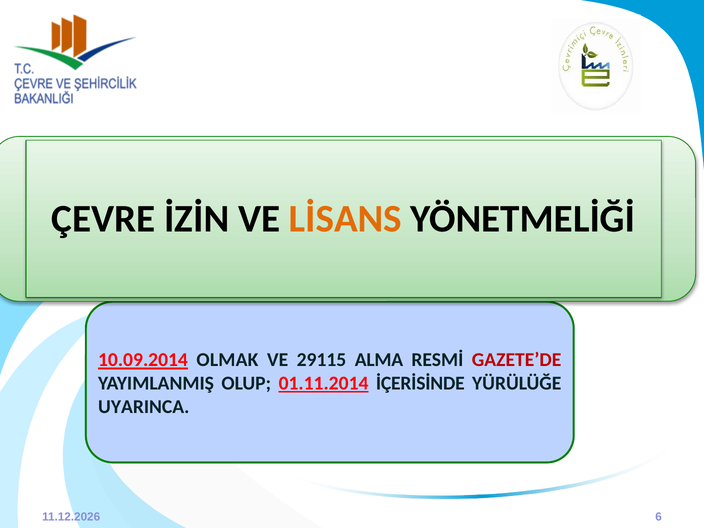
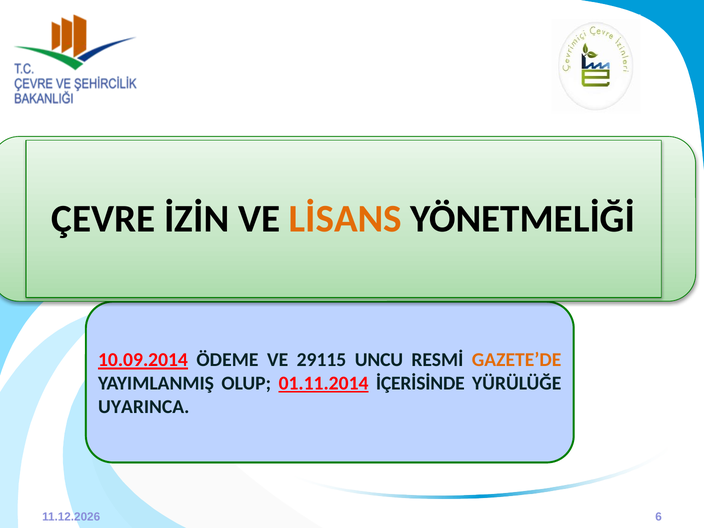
OLMAK: OLMAK -> ÖDEME
ALMA: ALMA -> UNCU
GAZETE’DE colour: red -> orange
